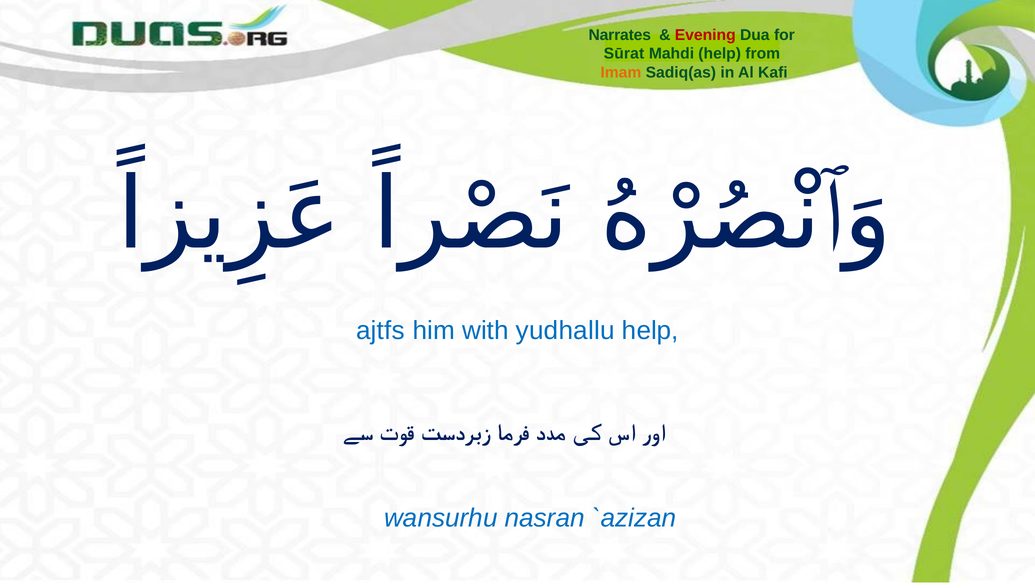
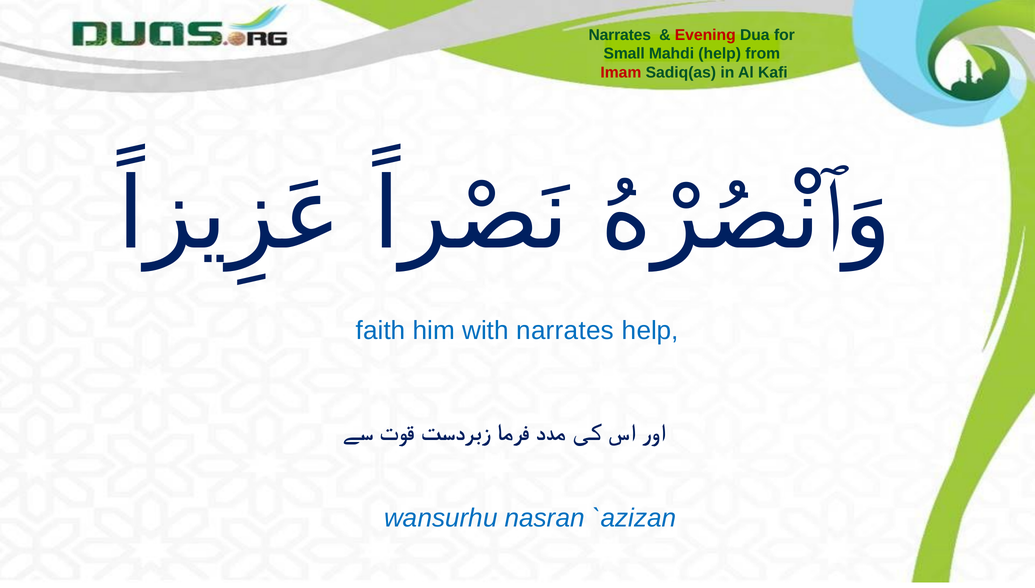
Sūrat: Sūrat -> Small
Imam colour: orange -> red
ajtfs: ajtfs -> faith
with yudhallu: yudhallu -> narrates
